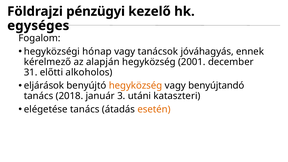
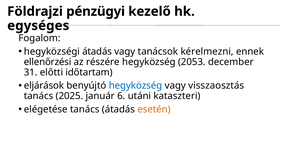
hegyközségi hónap: hónap -> átadás
jóváhagyás: jóváhagyás -> kérelmezni
kérelmező: kérelmező -> ellenőrzési
alapján: alapján -> részére
2001: 2001 -> 2053
alkoholos: alkoholos -> időtartam
hegyközség at (136, 86) colour: orange -> blue
benyújtandó: benyújtandó -> visszaosztás
2018: 2018 -> 2025
3: 3 -> 6
